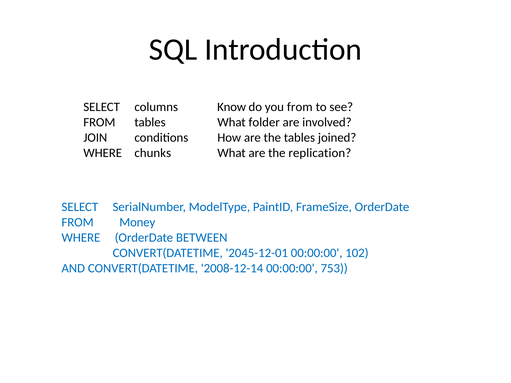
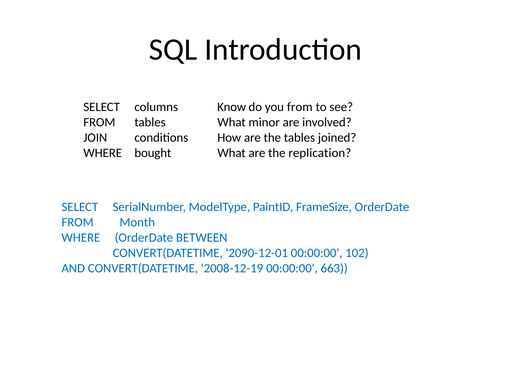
folder: folder -> minor
chunks: chunks -> bought
Money: Money -> Month
2045-12-01: 2045-12-01 -> 2090-12-01
2008-12-14: 2008-12-14 -> 2008-12-19
753: 753 -> 663
